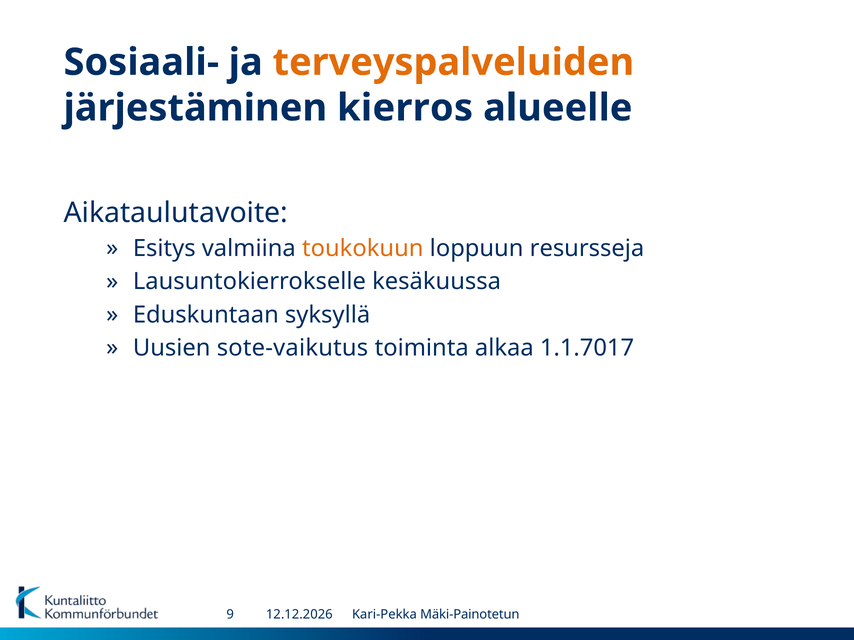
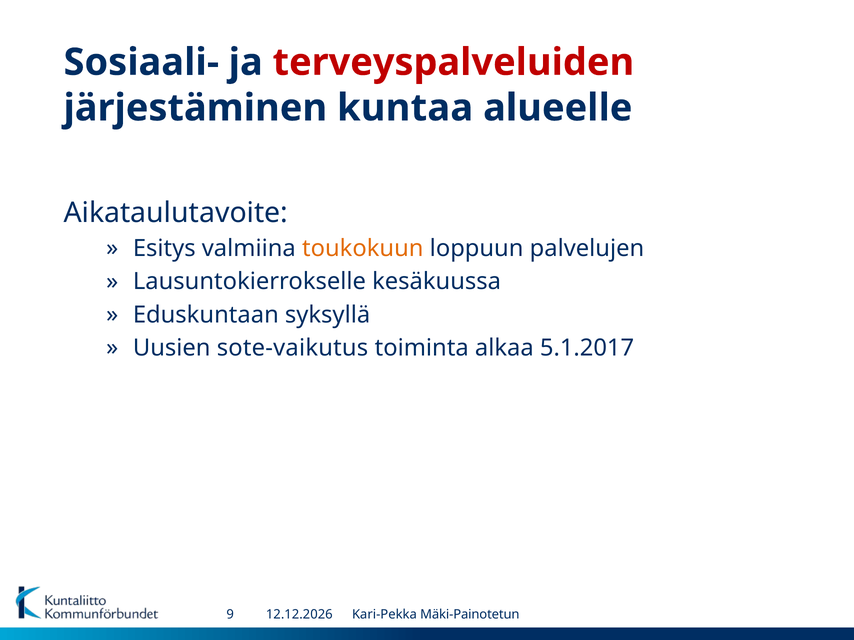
terveyspalveluiden colour: orange -> red
kierros: kierros -> kuntaa
resursseja: resursseja -> palvelujen
1.1.7017: 1.1.7017 -> 5.1.2017
